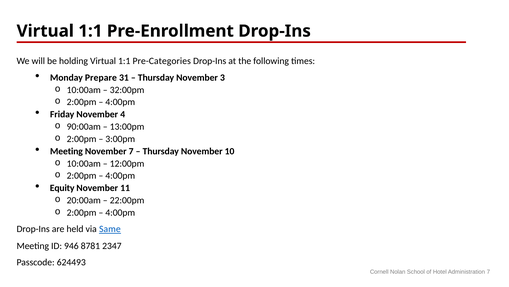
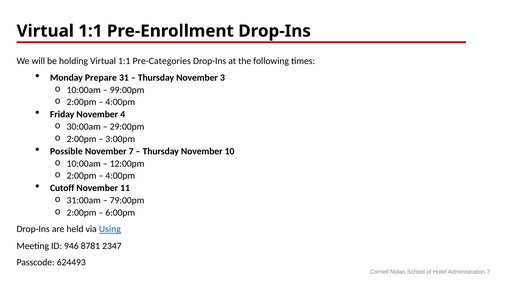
32:00pm: 32:00pm -> 99:00pm
90:00am: 90:00am -> 30:00am
13:00pm: 13:00pm -> 29:00pm
Meeting at (66, 151): Meeting -> Possible
Equity: Equity -> Cutoff
20:00am: 20:00am -> 31:00am
22:00pm: 22:00pm -> 79:00pm
4:00pm at (120, 212): 4:00pm -> 6:00pm
Same: Same -> Using
